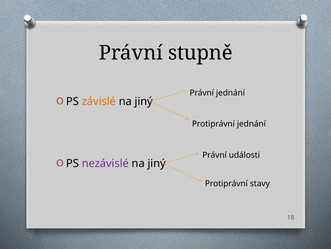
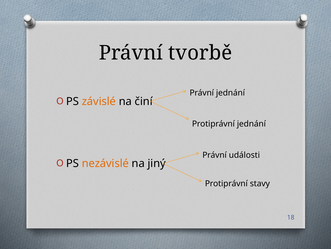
stupně: stupně -> tvorbě
jiný at (144, 101): jiný -> činí
nezávislé colour: purple -> orange
